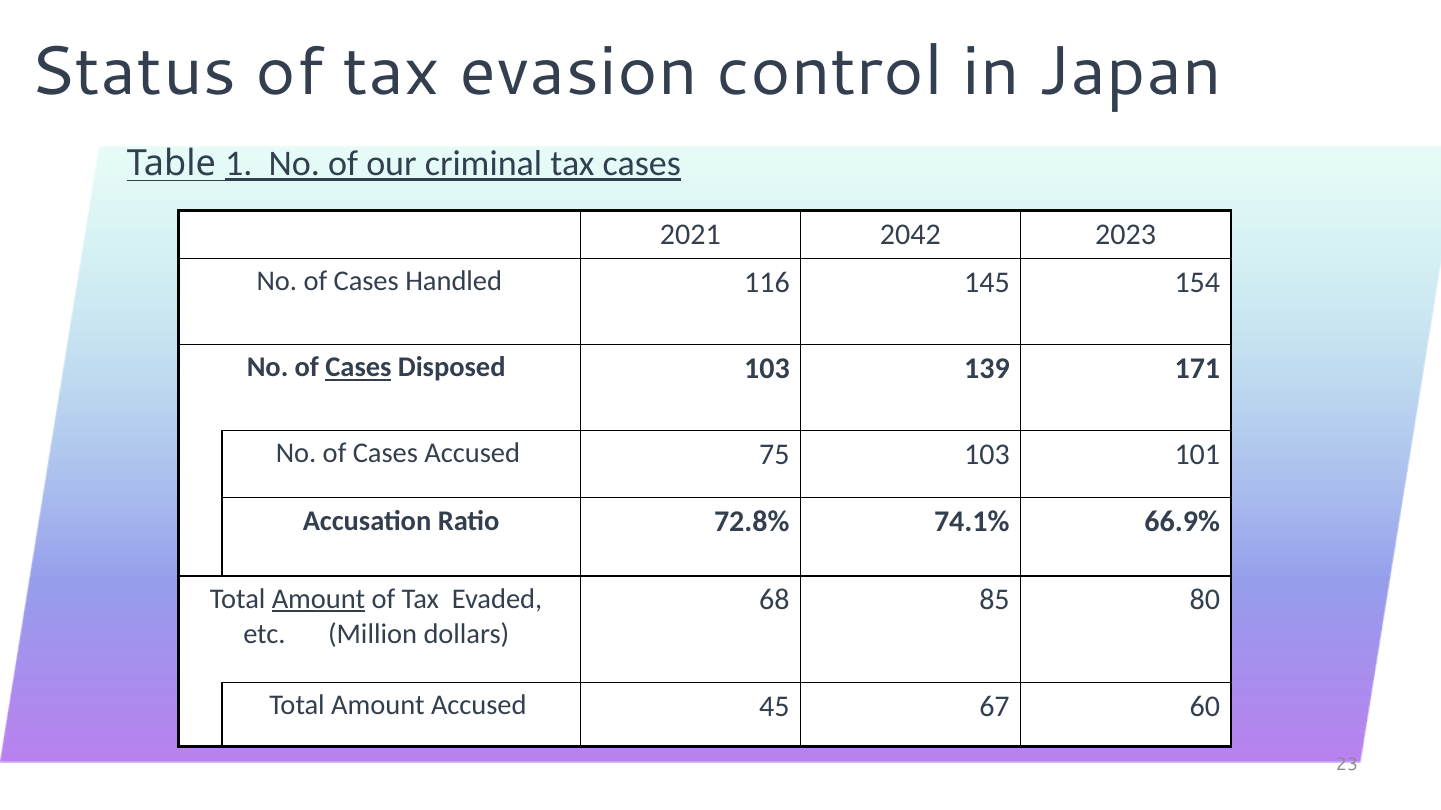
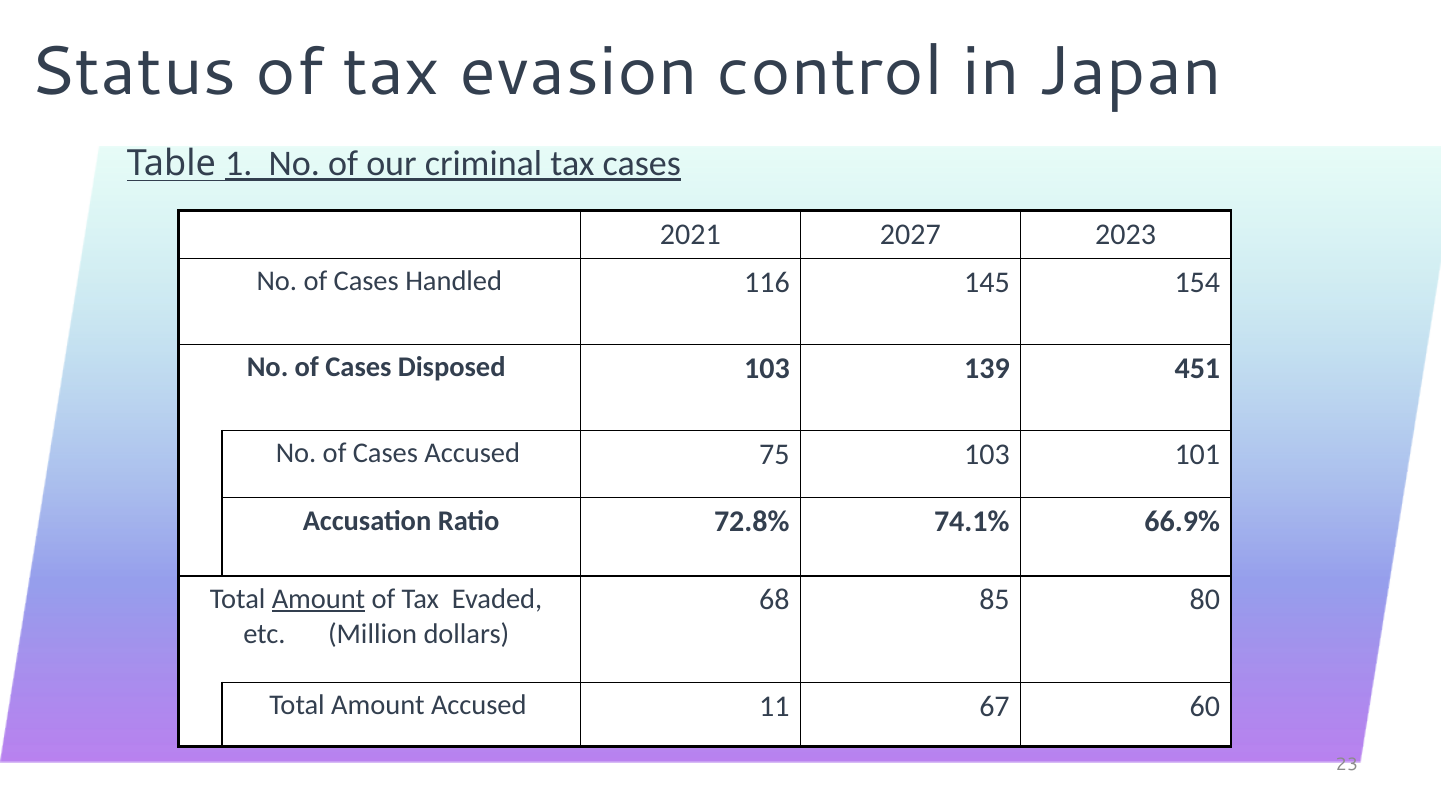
2042: 2042 -> 2027
Cases at (358, 368) underline: present -> none
171: 171 -> 451
45: 45 -> 11
